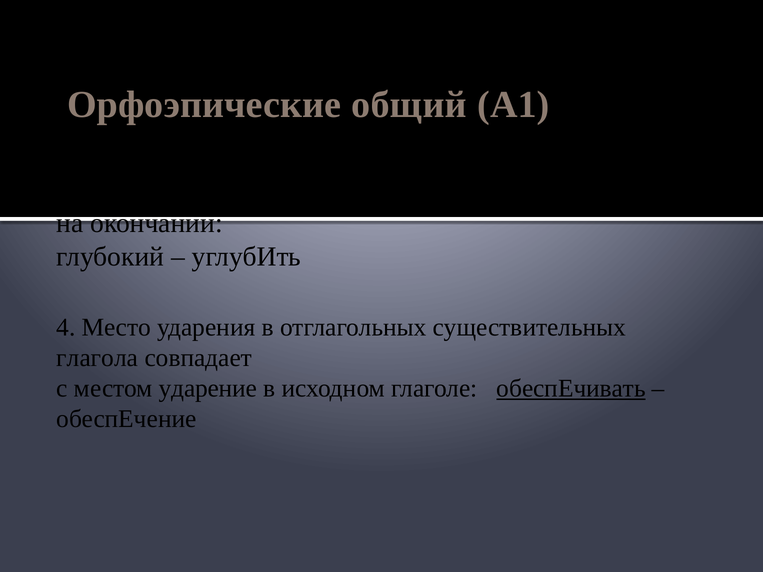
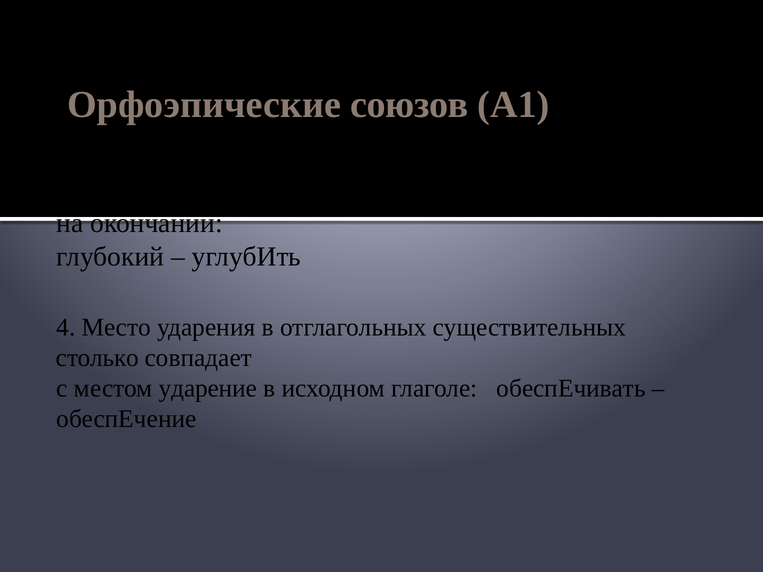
общий: общий -> союзов
глагола: глагола -> столько
обеспЕчивать underline: present -> none
